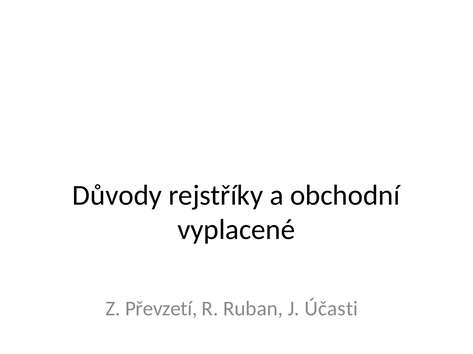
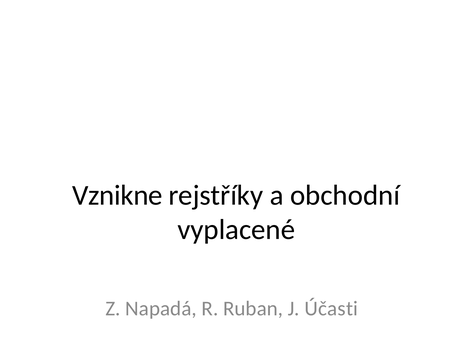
Důvody: Důvody -> Vznikne
Převzetí: Převzetí -> Napadá
